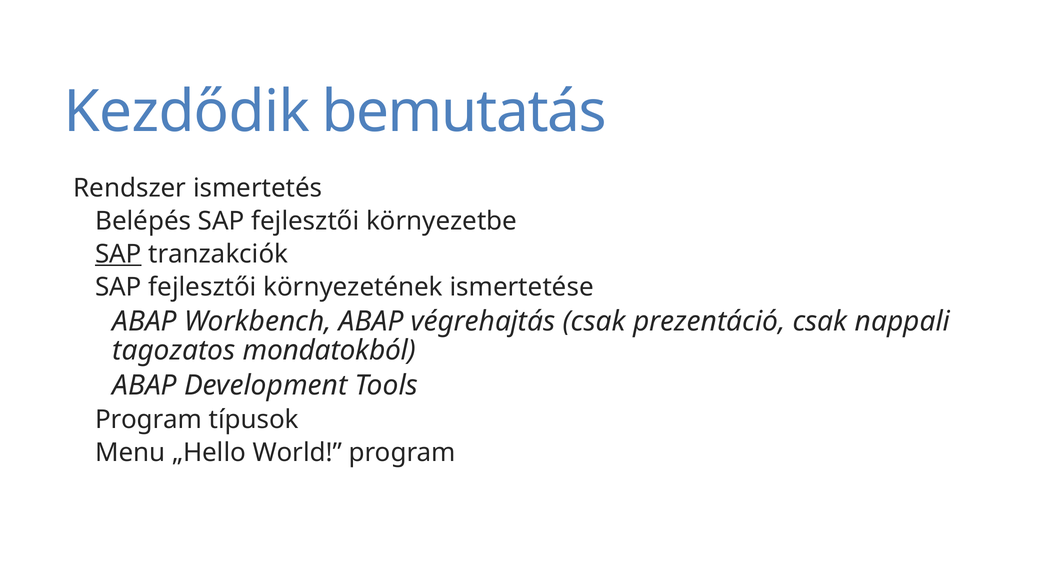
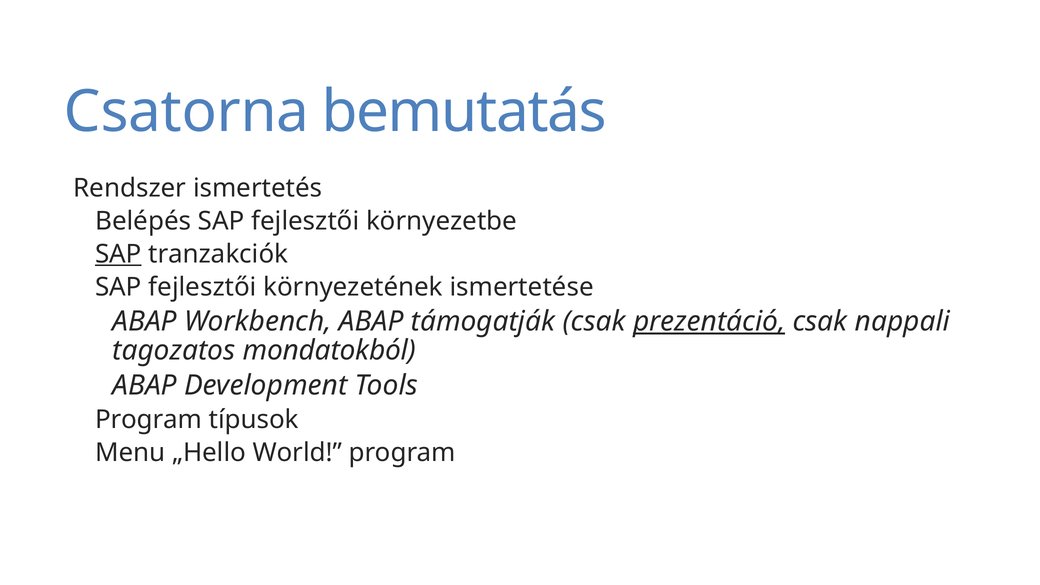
Kezdődik: Kezdődik -> Csatorna
végrehajtás: végrehajtás -> támogatják
prezentáció underline: none -> present
